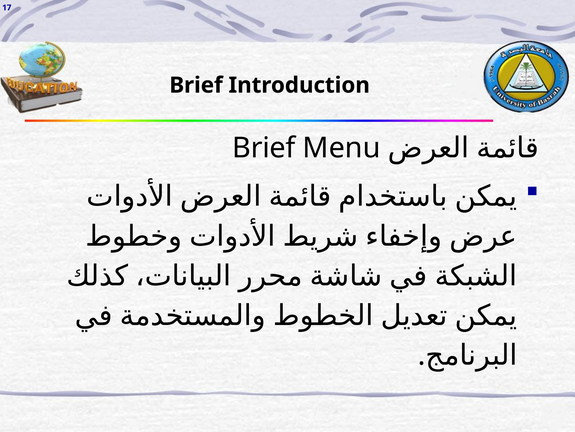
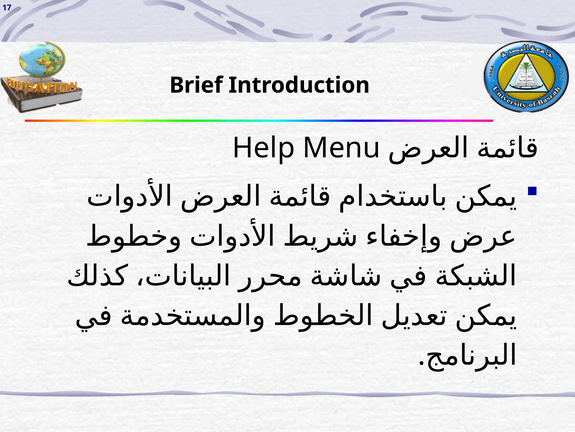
Brief at (264, 148): Brief -> Help
